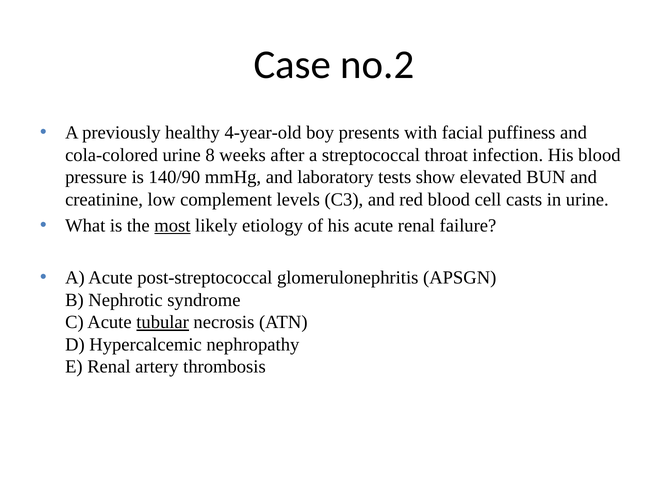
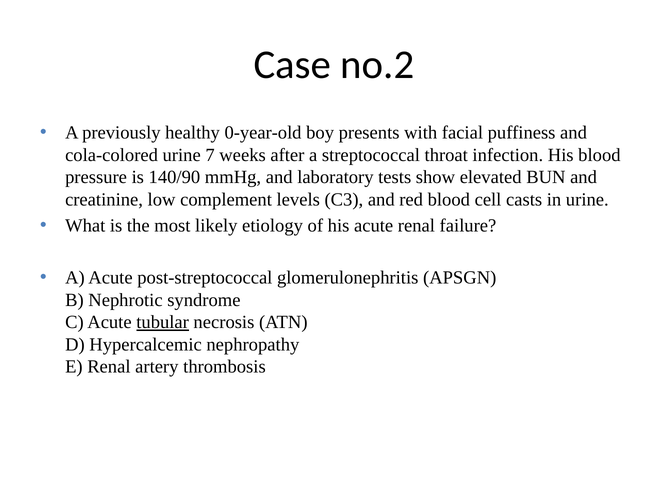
4-year-old: 4-year-old -> 0-year-old
8: 8 -> 7
most underline: present -> none
